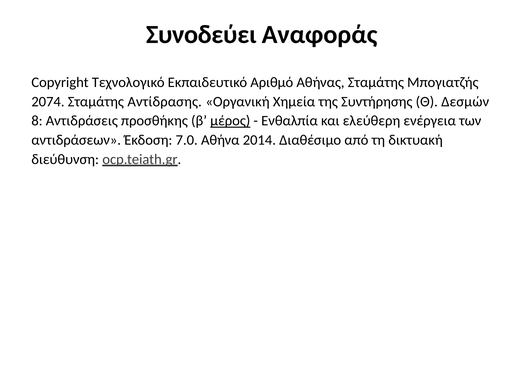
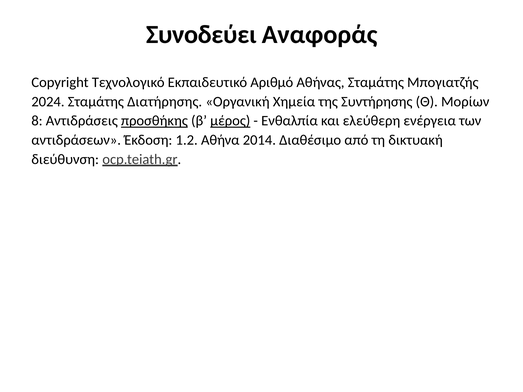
2074: 2074 -> 2024
Αντίδρασης: Αντίδρασης -> Διατήρησης
Δεσμών: Δεσμών -> Μορίων
προσθήκης underline: none -> present
7.0: 7.0 -> 1.2
